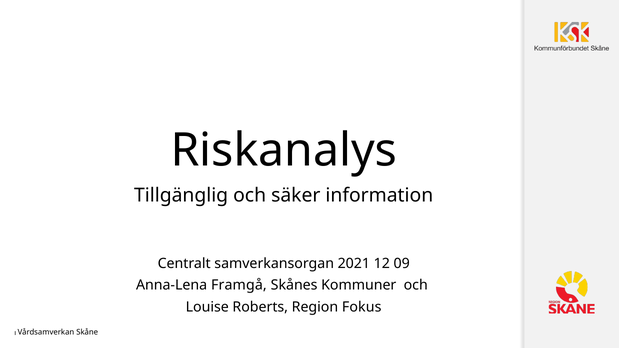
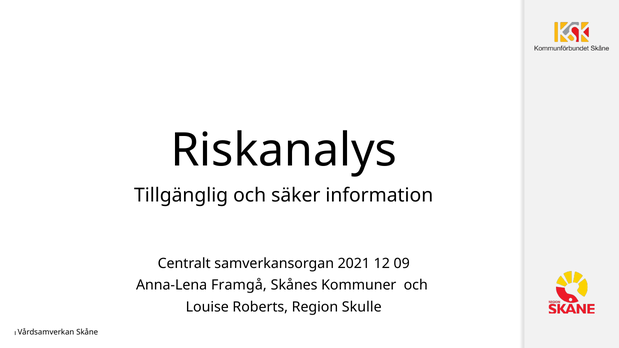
Fokus: Fokus -> Skulle
